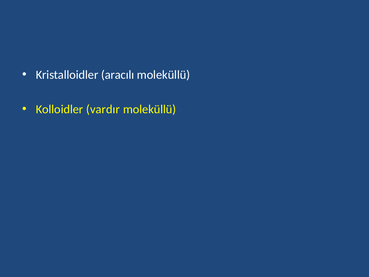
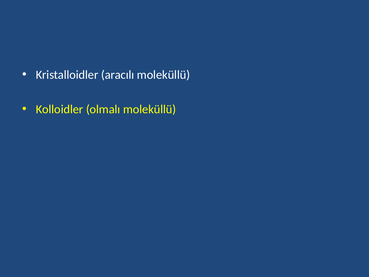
vardır: vardır -> olmalı
